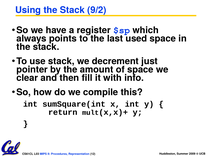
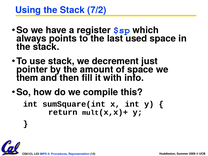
9/2: 9/2 -> 7/2
clear: clear -> them
